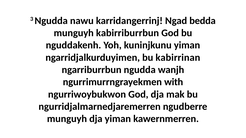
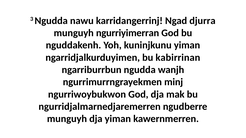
bedda: bedda -> djurra
kabirriburrbun: kabirriburrbun -> ngurriyimerran
with: with -> minj
